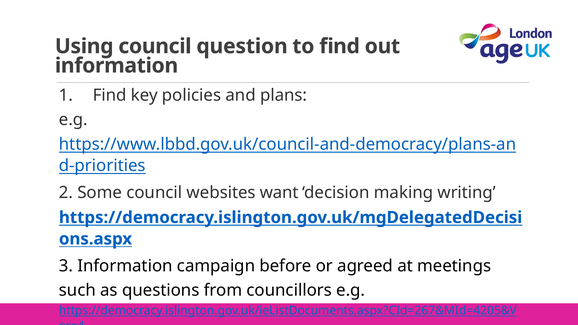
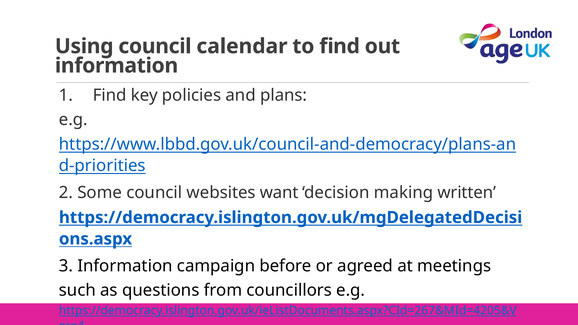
question: question -> calendar
writing: writing -> written
